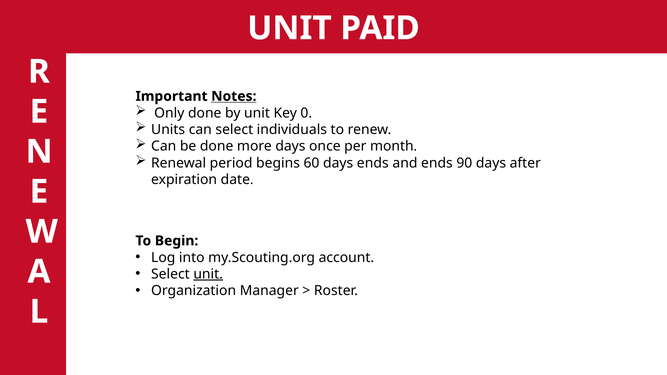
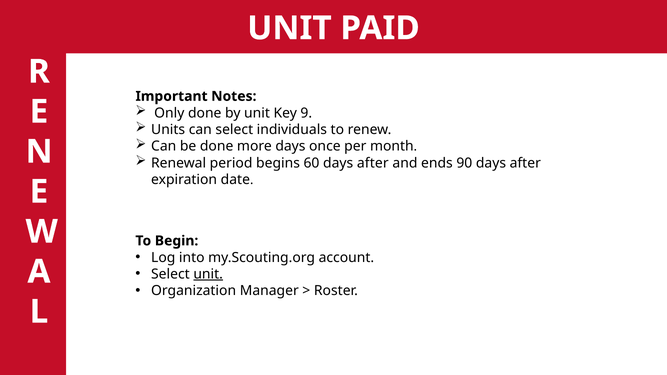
Notes underline: present -> none
0: 0 -> 9
60 days ends: ends -> after
